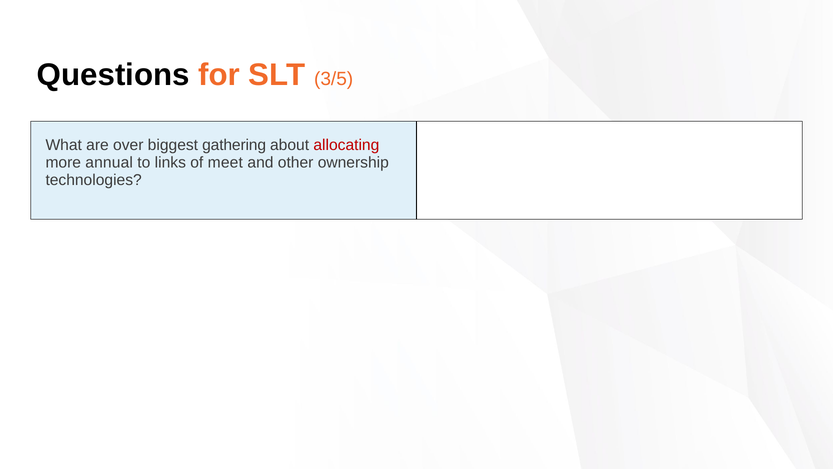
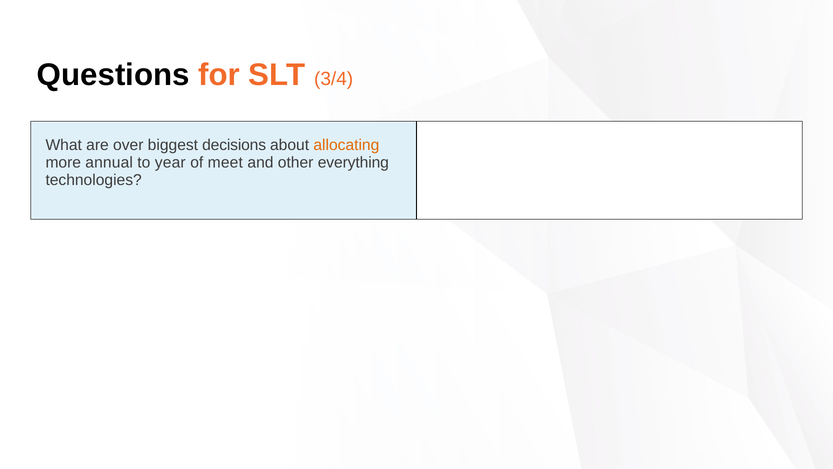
3/5: 3/5 -> 3/4
gathering: gathering -> decisions
allocating colour: red -> orange
links: links -> year
ownership: ownership -> everything
